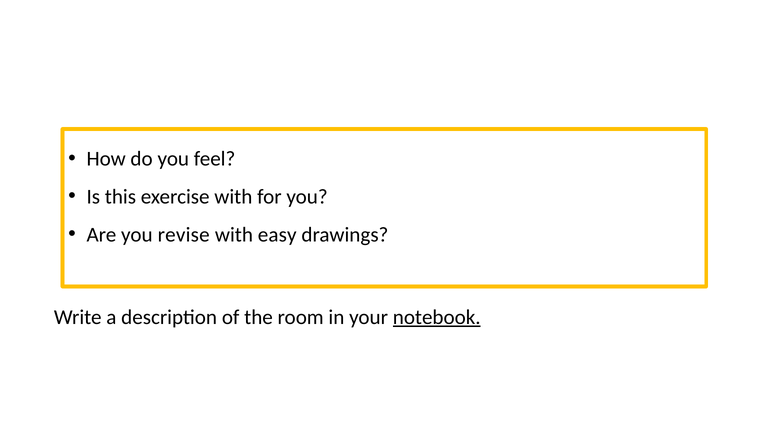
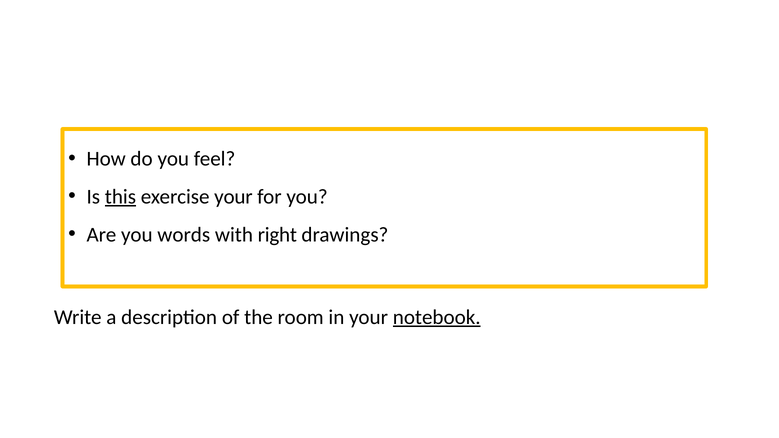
this underline: none -> present
exercise with: with -> your
revise: revise -> words
easy: easy -> right
